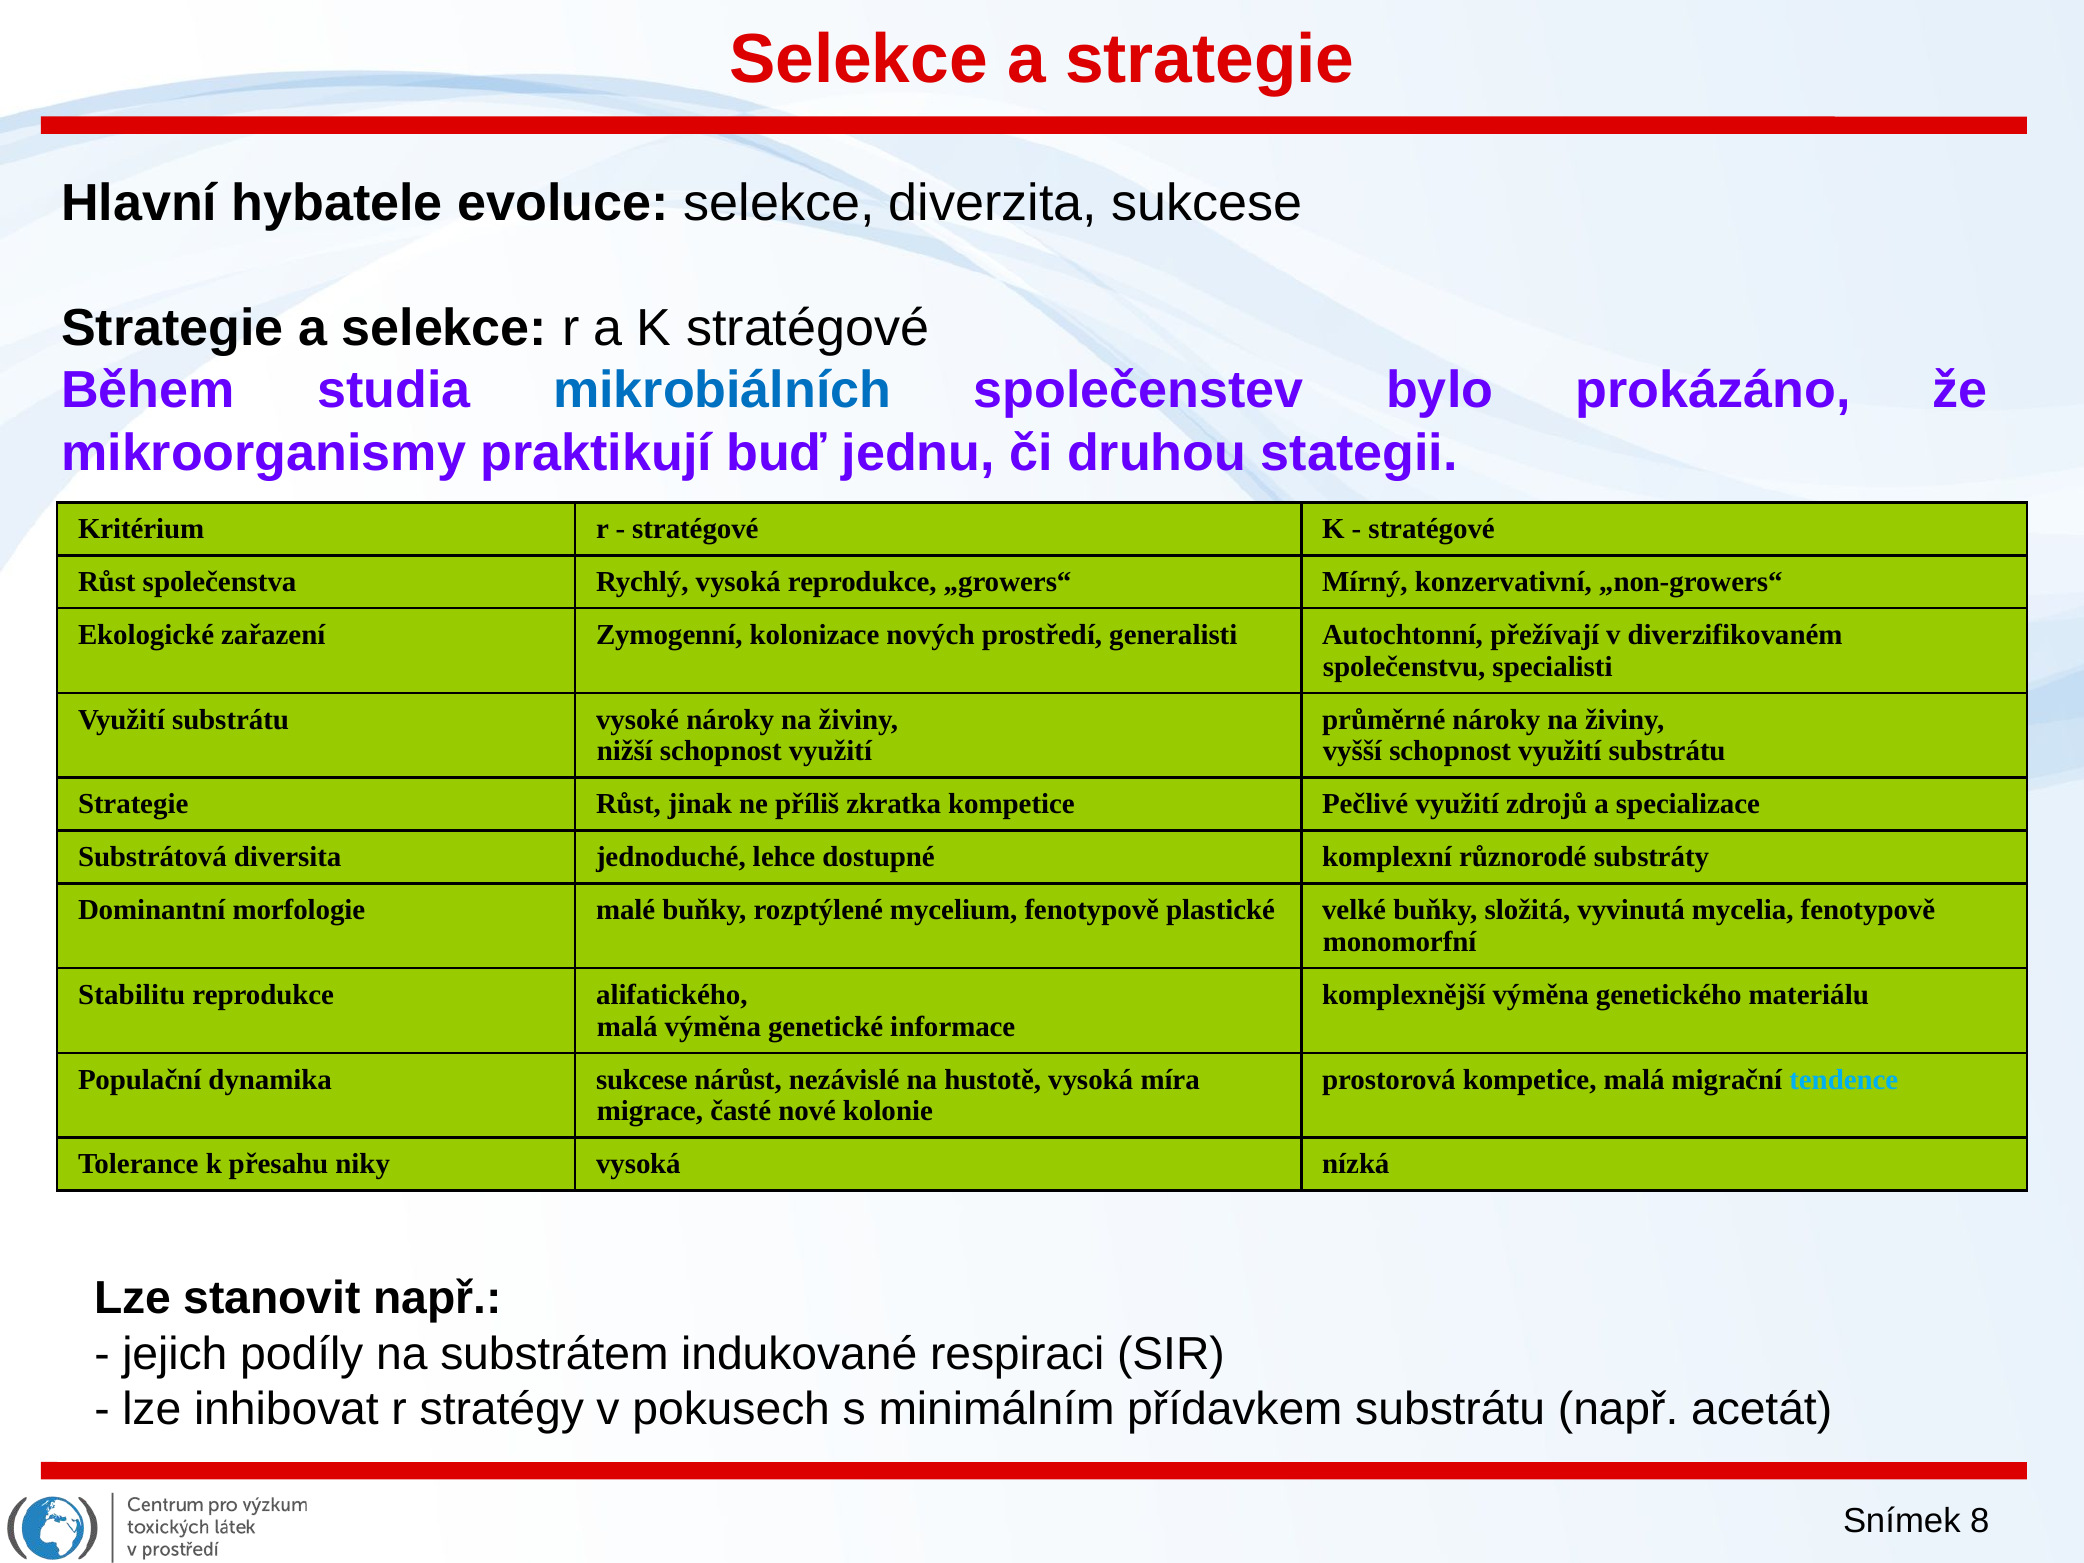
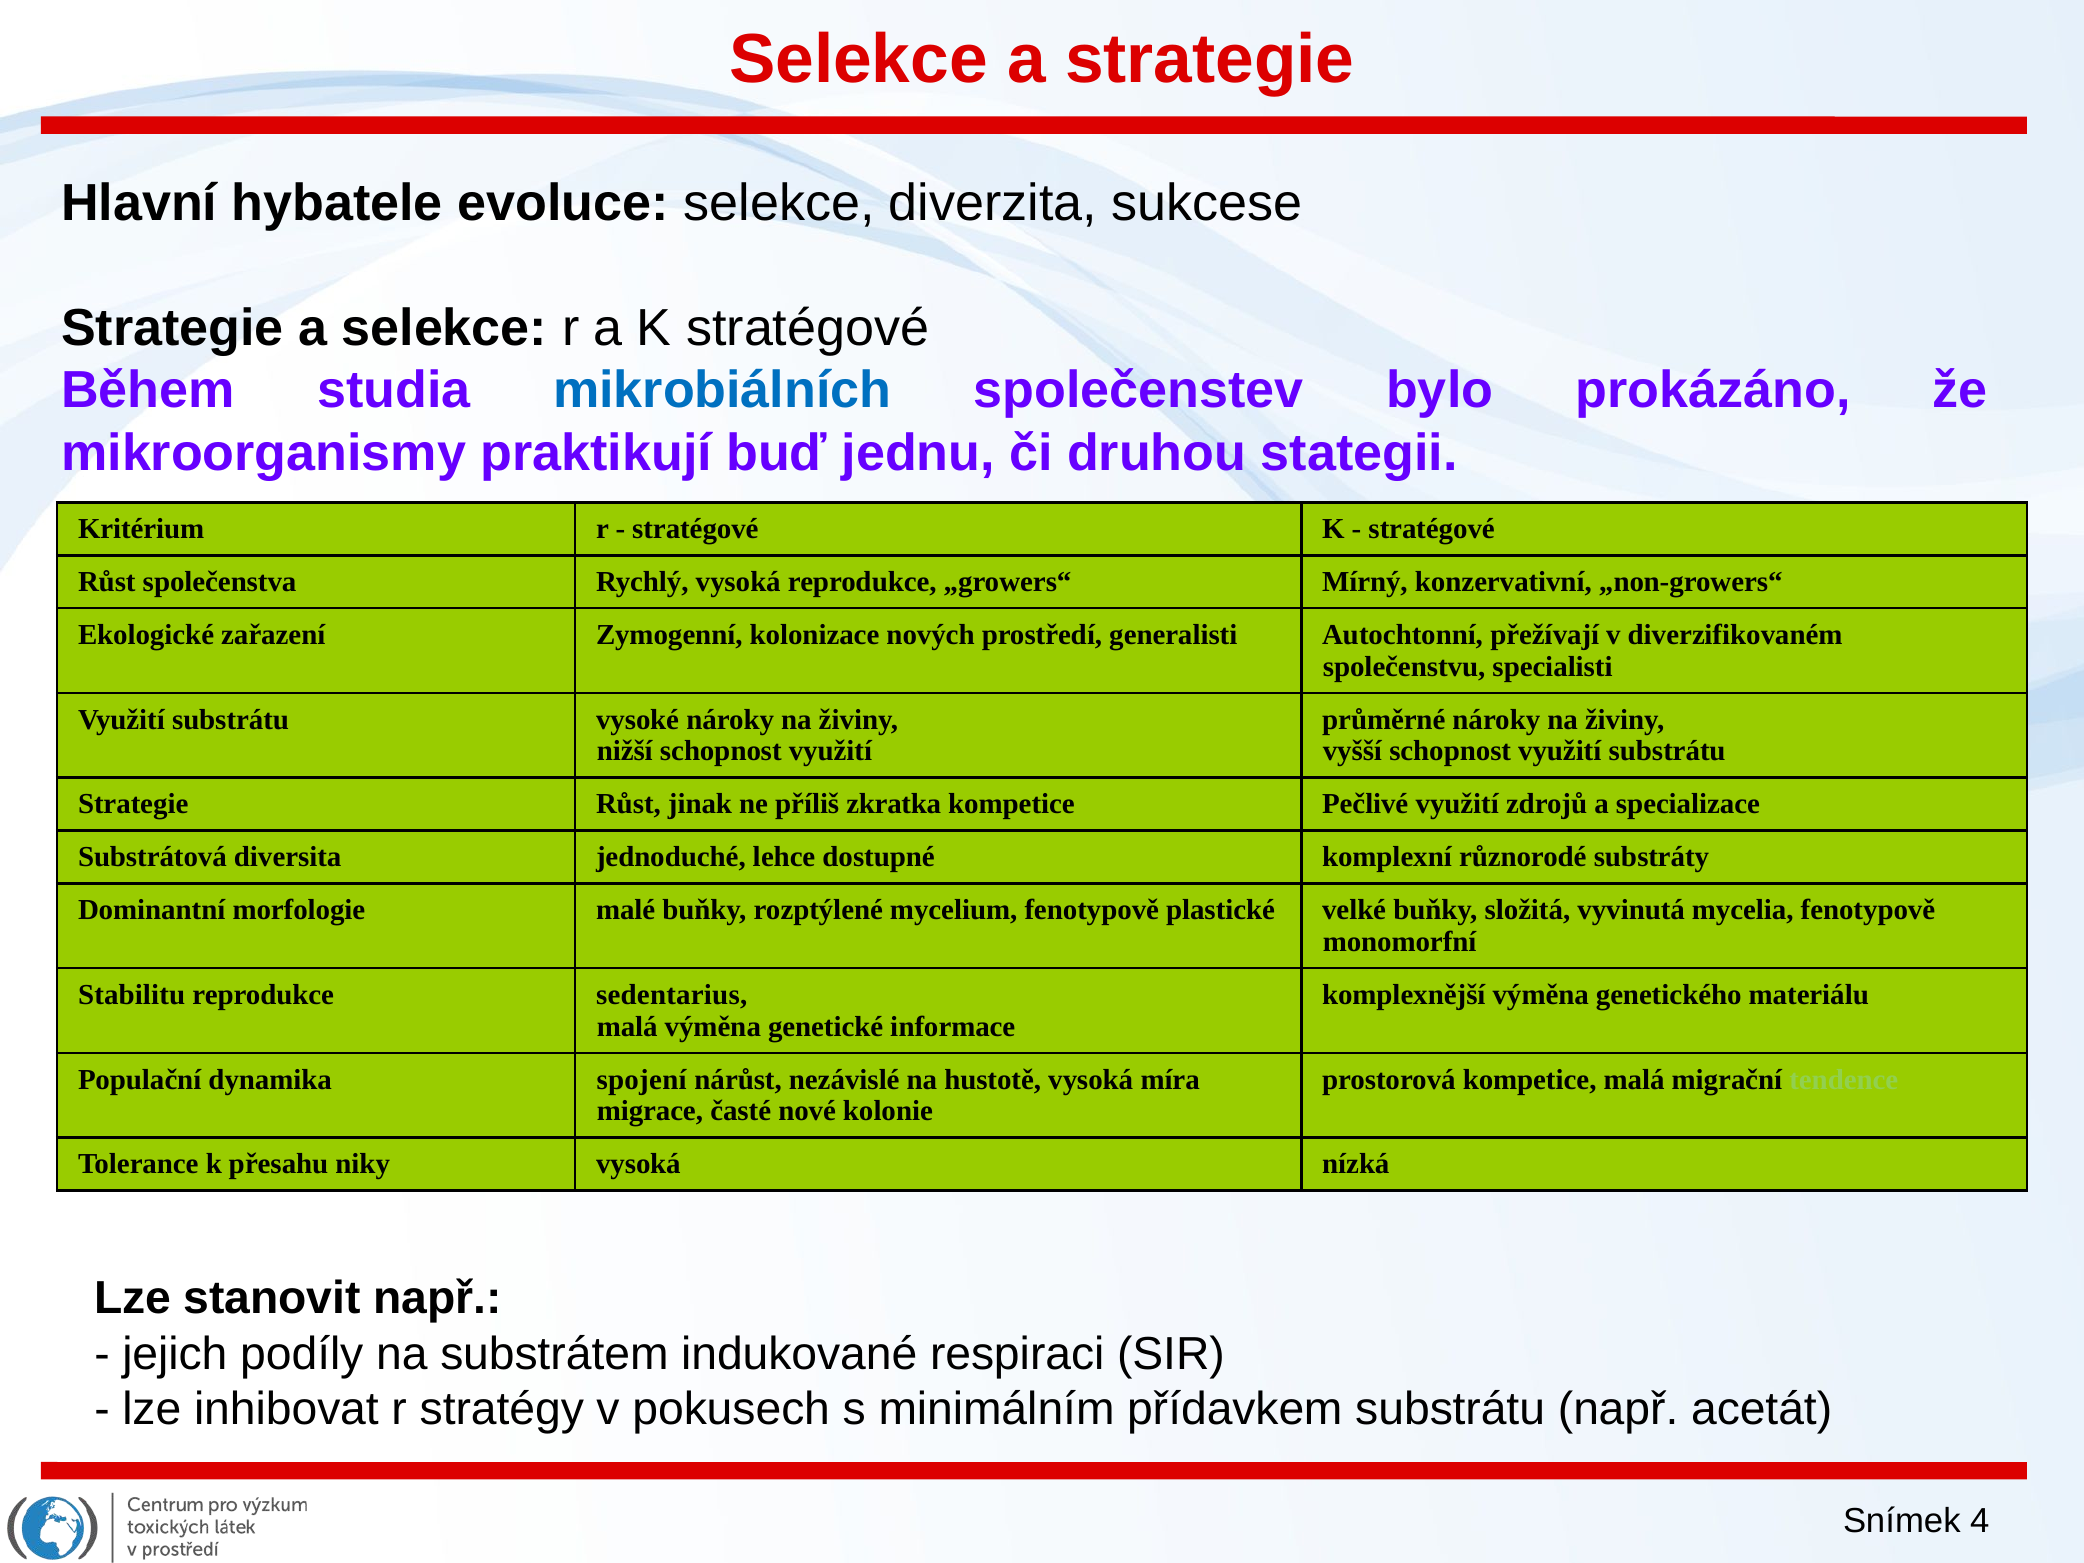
alifatického: alifatického -> sedentarius
dynamika sukcese: sukcese -> spojení
tendence colour: light blue -> light green
8: 8 -> 4
